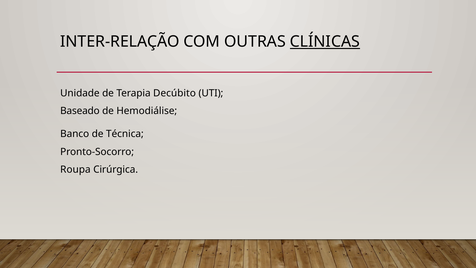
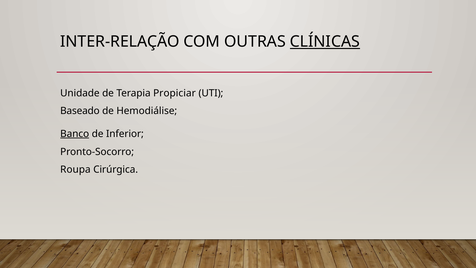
Decúbito: Decúbito -> Propiciar
Banco underline: none -> present
Técnica: Técnica -> Inferior
